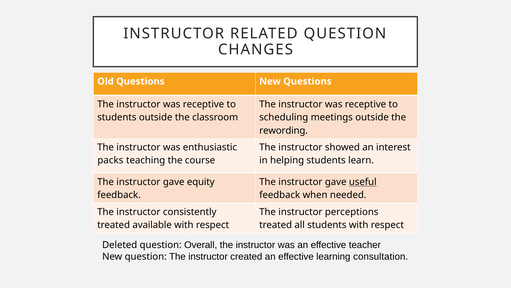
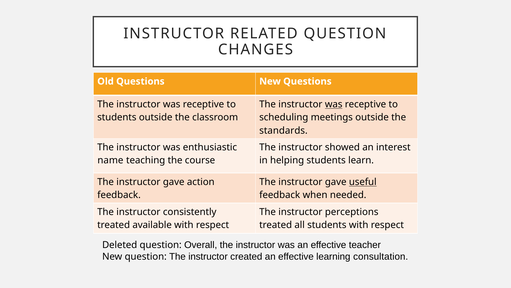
was at (334, 104) underline: none -> present
rewording: rewording -> standards
packs: packs -> name
equity: equity -> action
